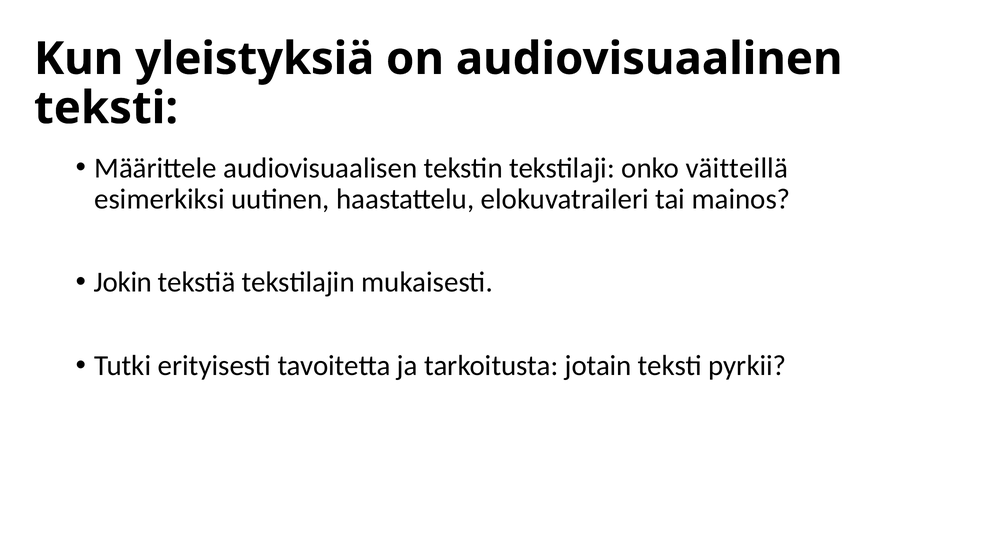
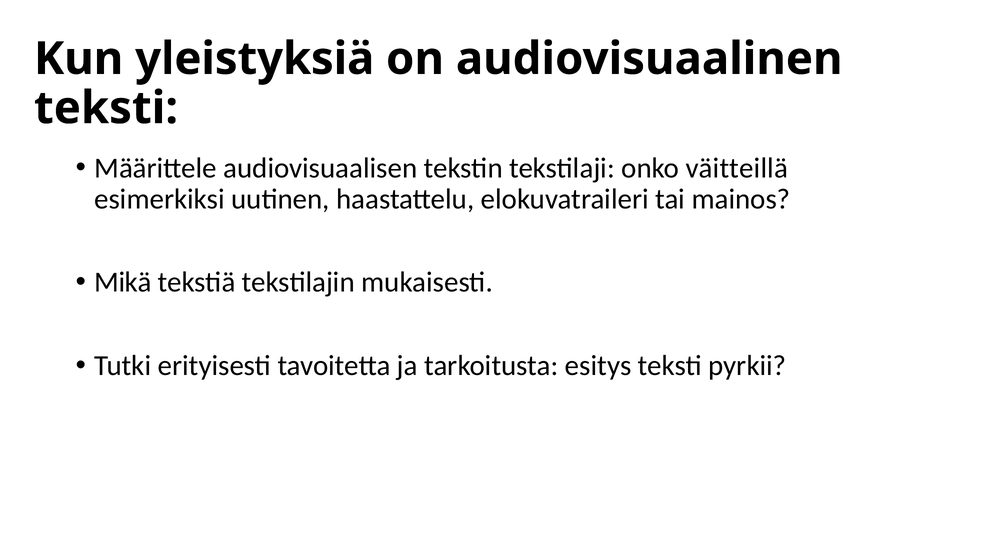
Jokin: Jokin -> Mikä
jotain: jotain -> esitys
